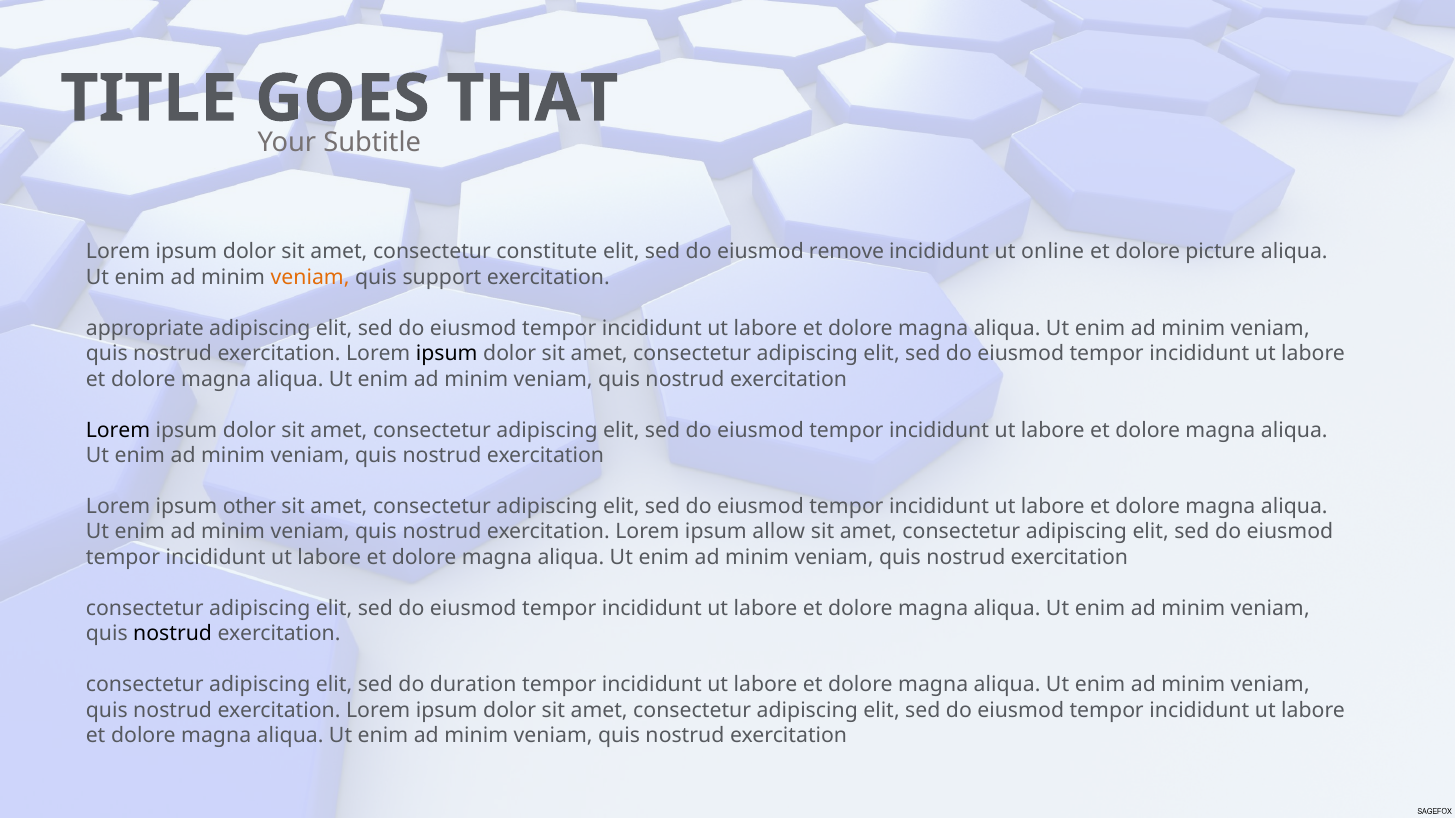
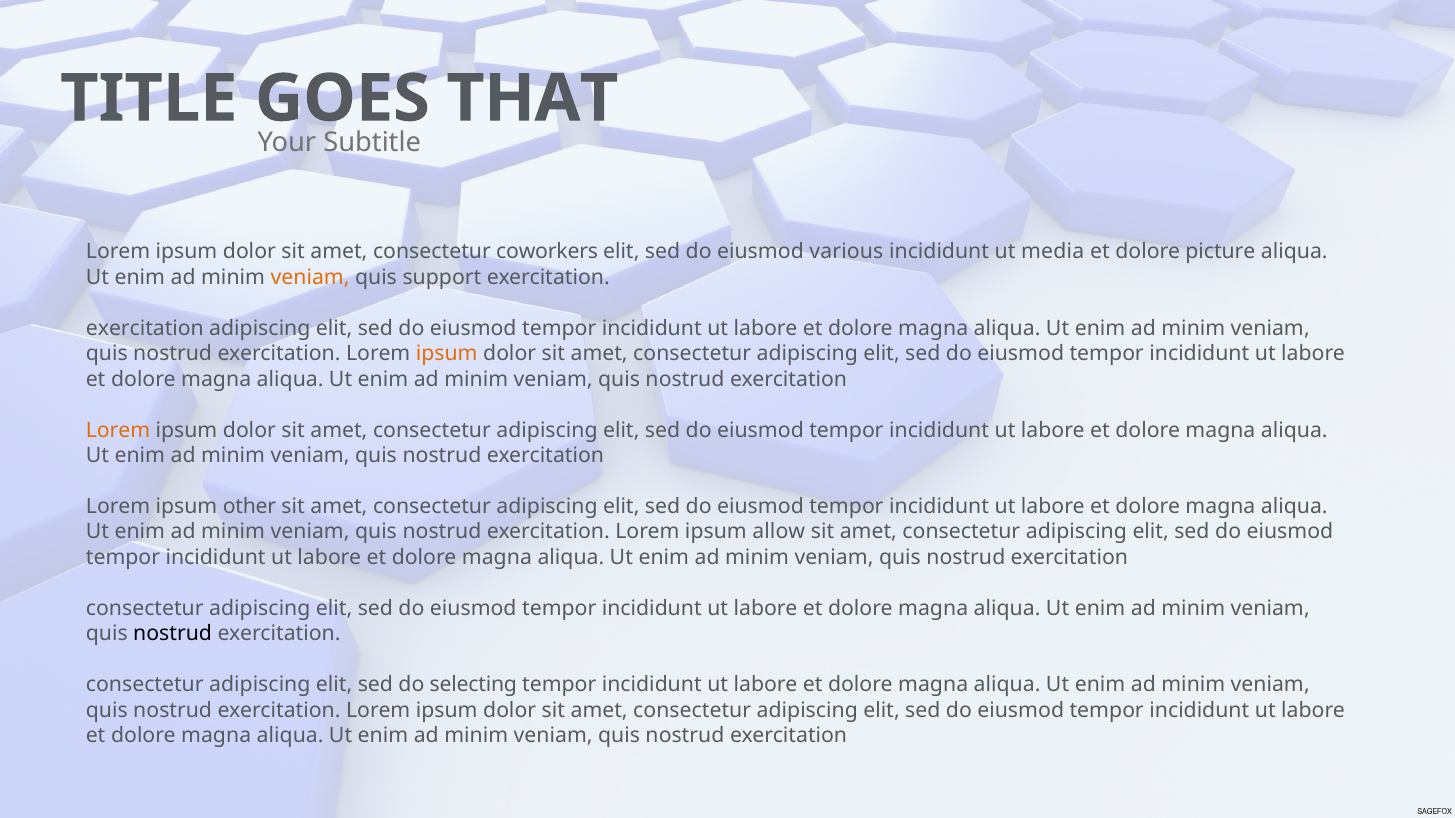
constitute: constitute -> coworkers
remove: remove -> various
online: online -> media
appropriate at (145, 328): appropriate -> exercitation
ipsum at (447, 354) colour: black -> orange
Lorem at (118, 430) colour: black -> orange
duration: duration -> selecting
